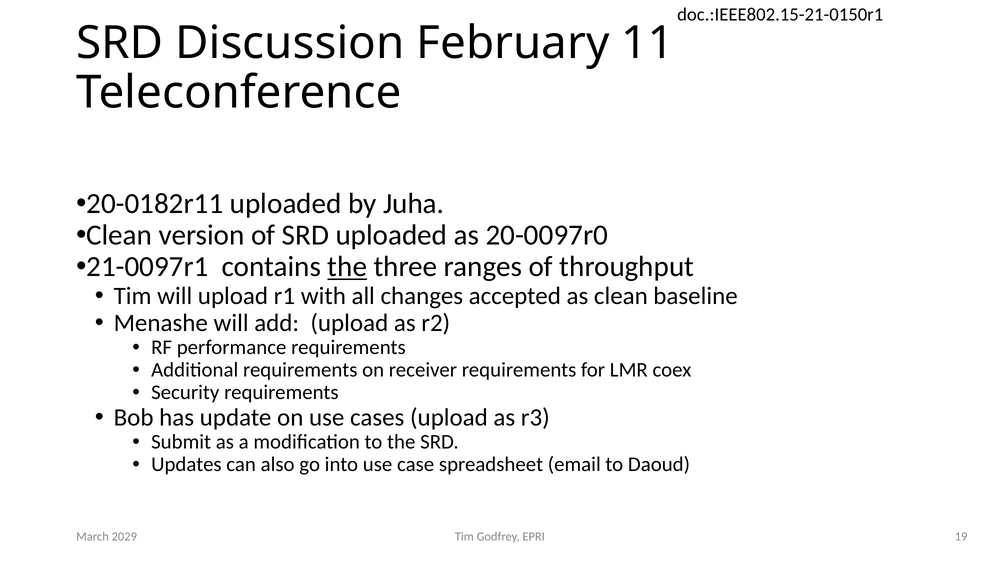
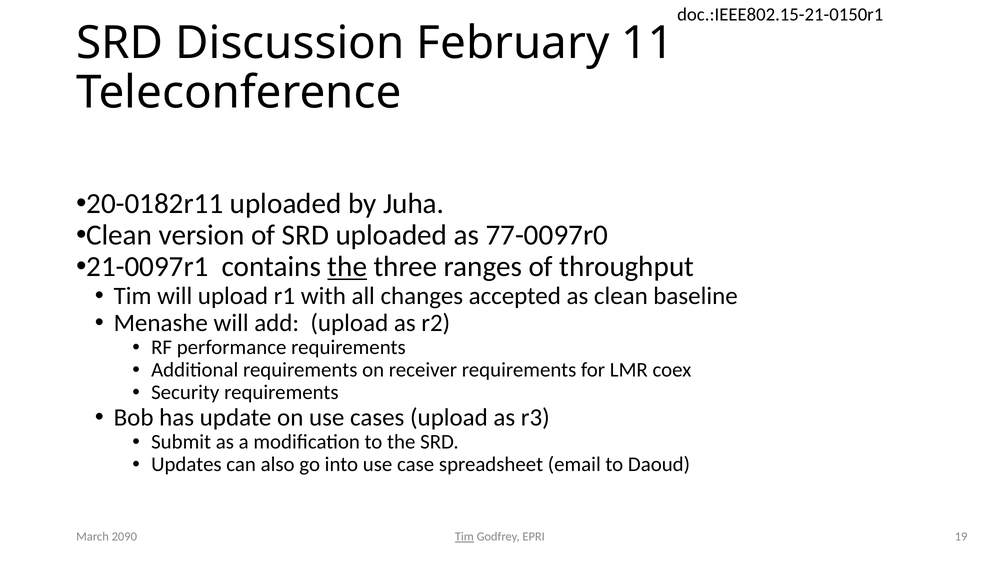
20-0097r0: 20-0097r0 -> 77-0097r0
Tim at (464, 537) underline: none -> present
2029: 2029 -> 2090
